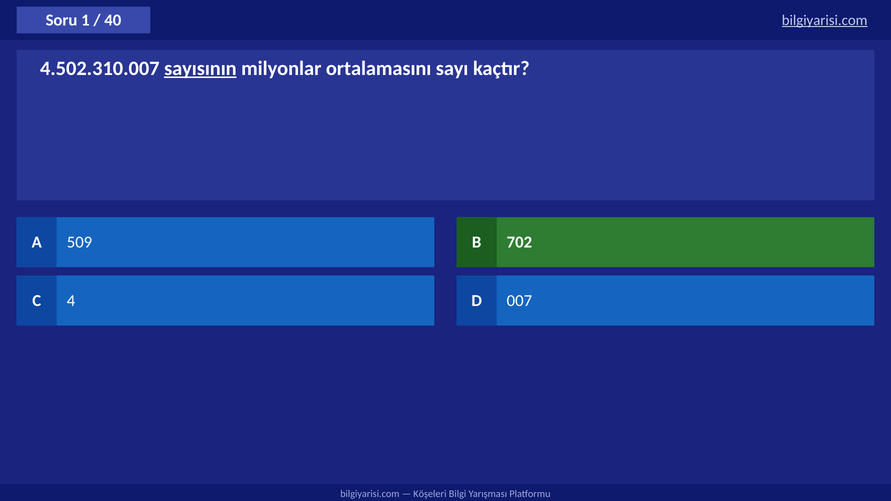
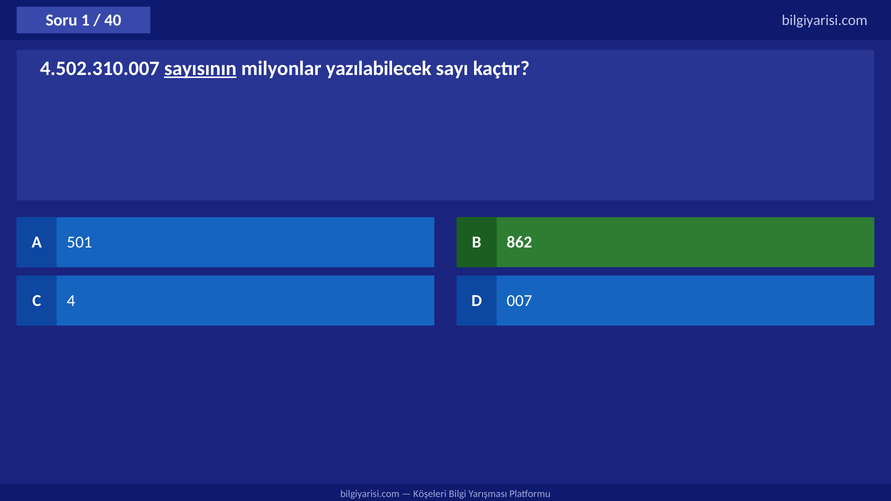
bilgiyarisi.com at (825, 20) underline: present -> none
ortalamasını: ortalamasını -> yazılabilecek
509: 509 -> 501
702: 702 -> 862
